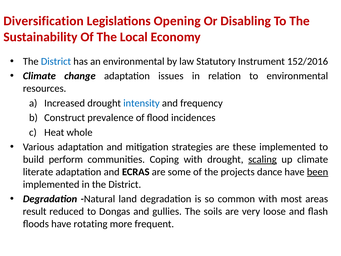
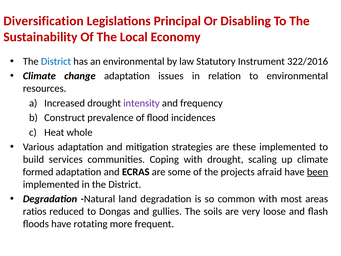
Opening: Opening -> Principal
152/2016: 152/2016 -> 322/2016
intensity colour: blue -> purple
perform: perform -> services
scaling underline: present -> none
literate: literate -> formed
dance: dance -> afraid
result: result -> ratios
